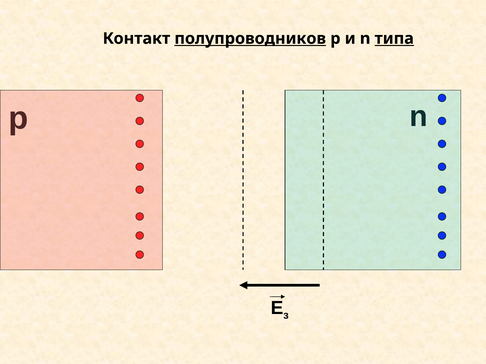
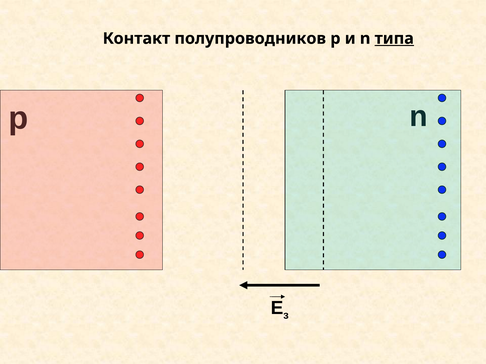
полупроводников underline: present -> none
